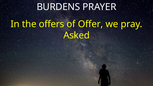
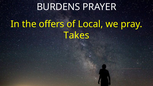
Offer: Offer -> Local
Asked: Asked -> Takes
